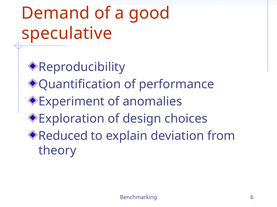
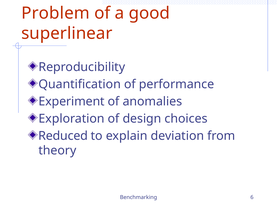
Demand: Demand -> Problem
speculative: speculative -> superlinear
